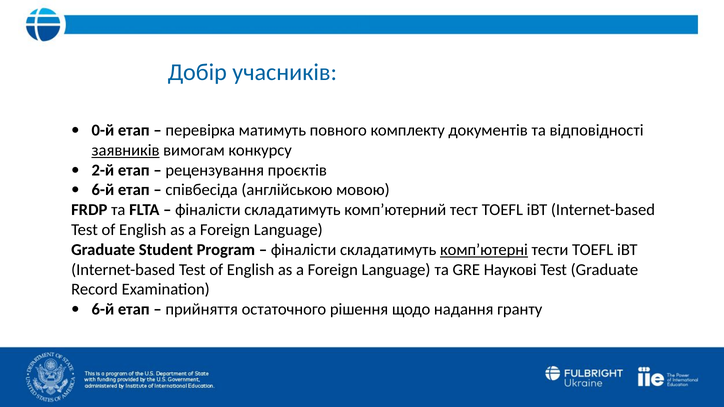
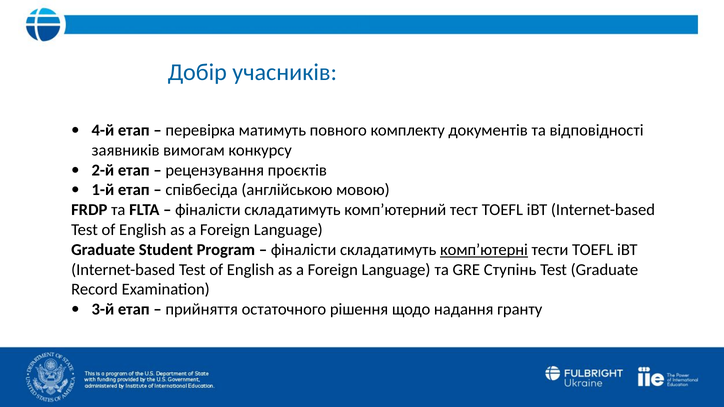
0-й: 0-й -> 4-й
заявників underline: present -> none
6-й at (103, 190): 6-й -> 1-й
Наукові: Наукові -> Ступінь
6-й at (103, 310): 6-й -> 3-й
